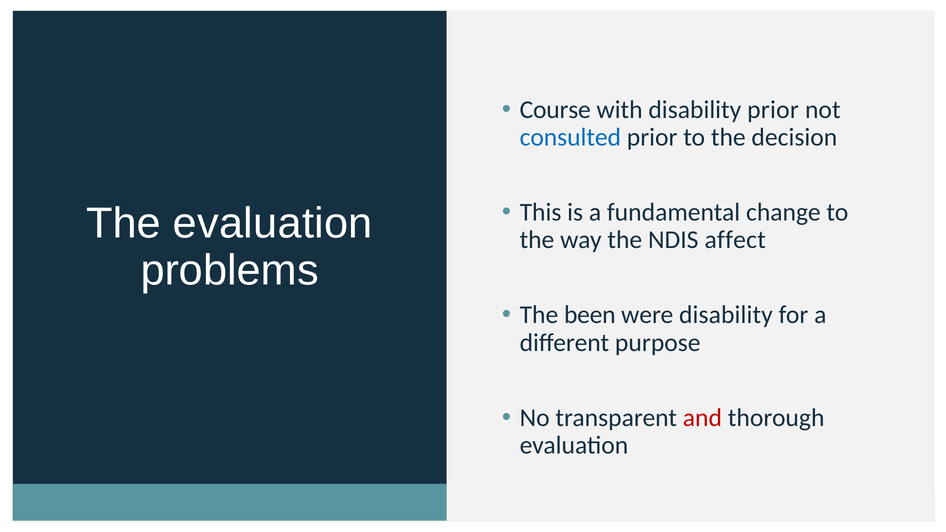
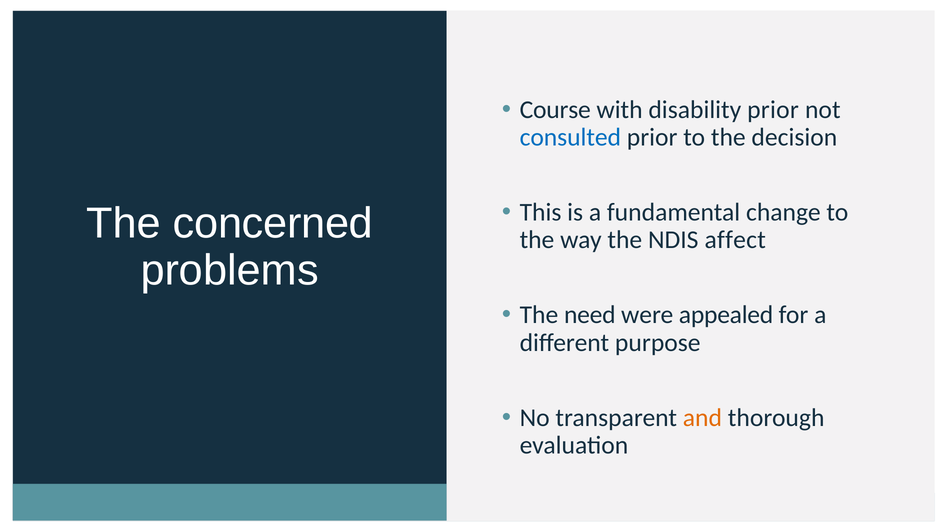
The evaluation: evaluation -> concerned
been: been -> need
were disability: disability -> appealed
and colour: red -> orange
